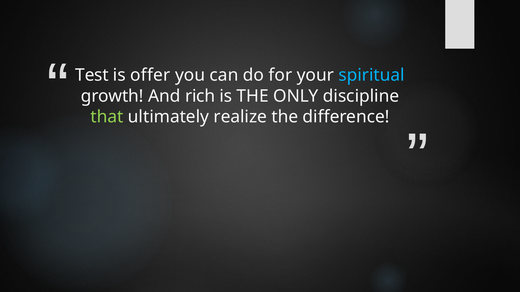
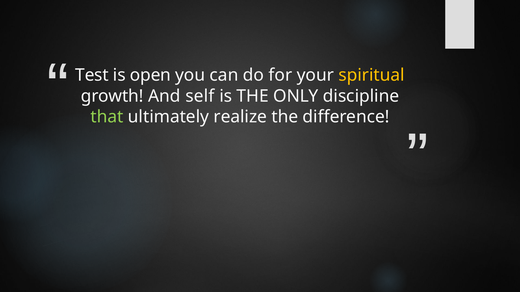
offer: offer -> open
spiritual colour: light blue -> yellow
rich: rich -> self
